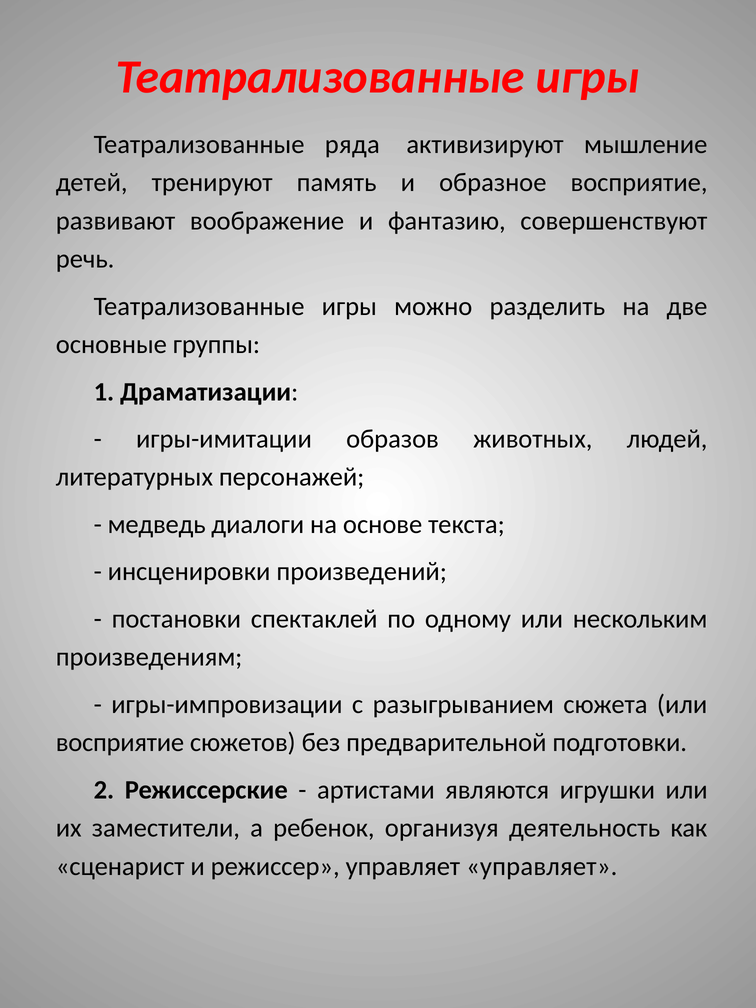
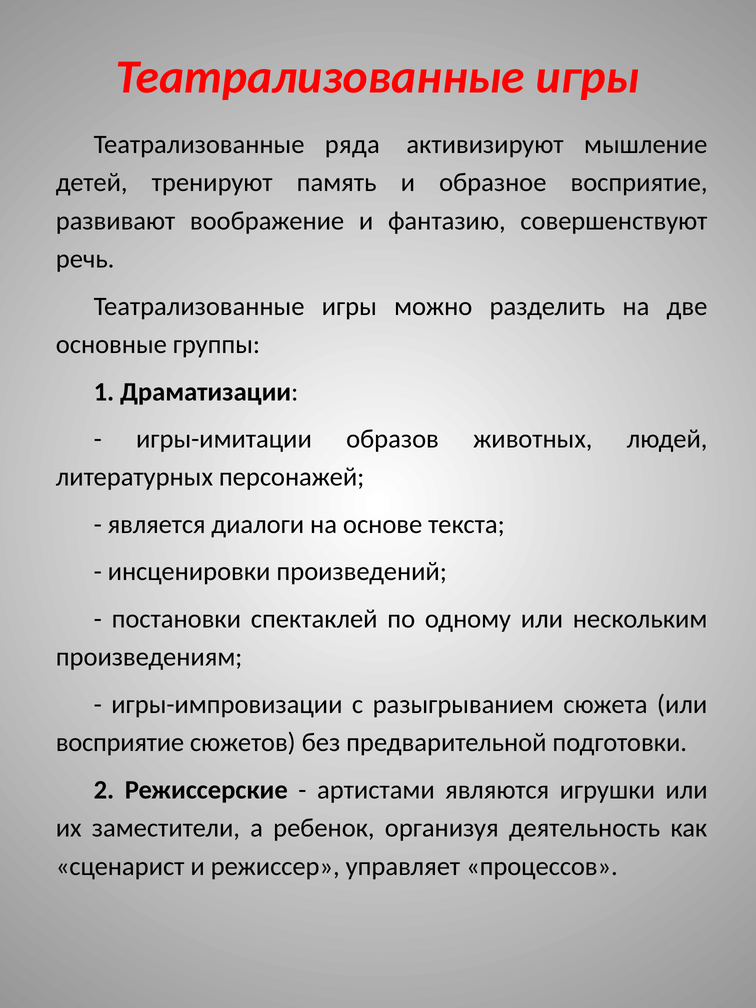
медведь: медведь -> является
управляет управляет: управляет -> процессов
